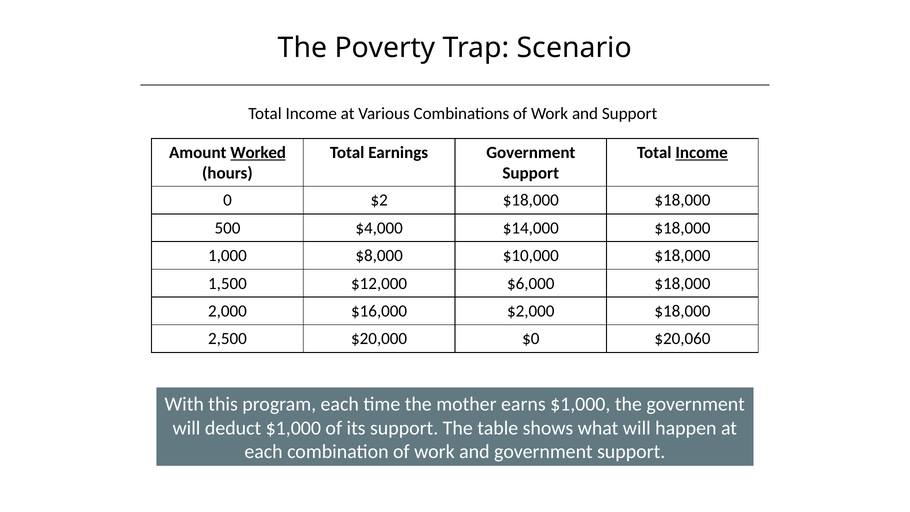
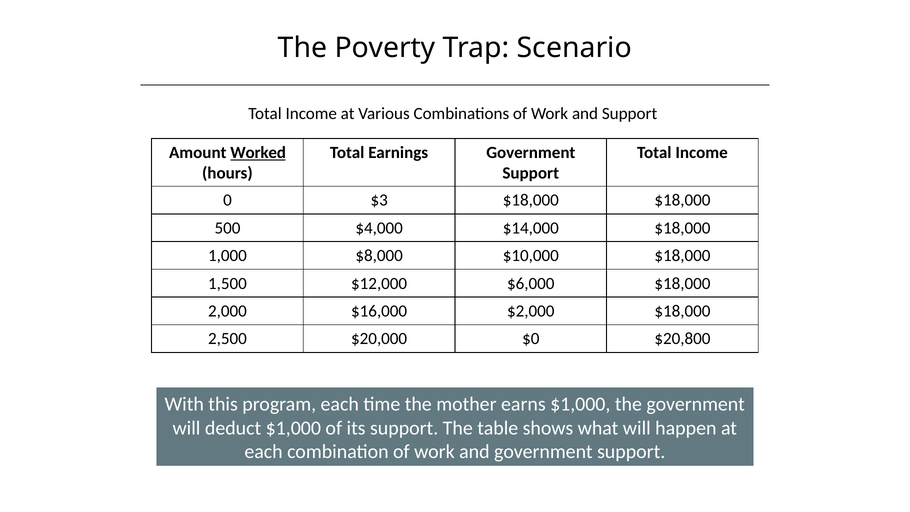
Income at (702, 152) underline: present -> none
$2: $2 -> $3
$20,060: $20,060 -> $20,800
